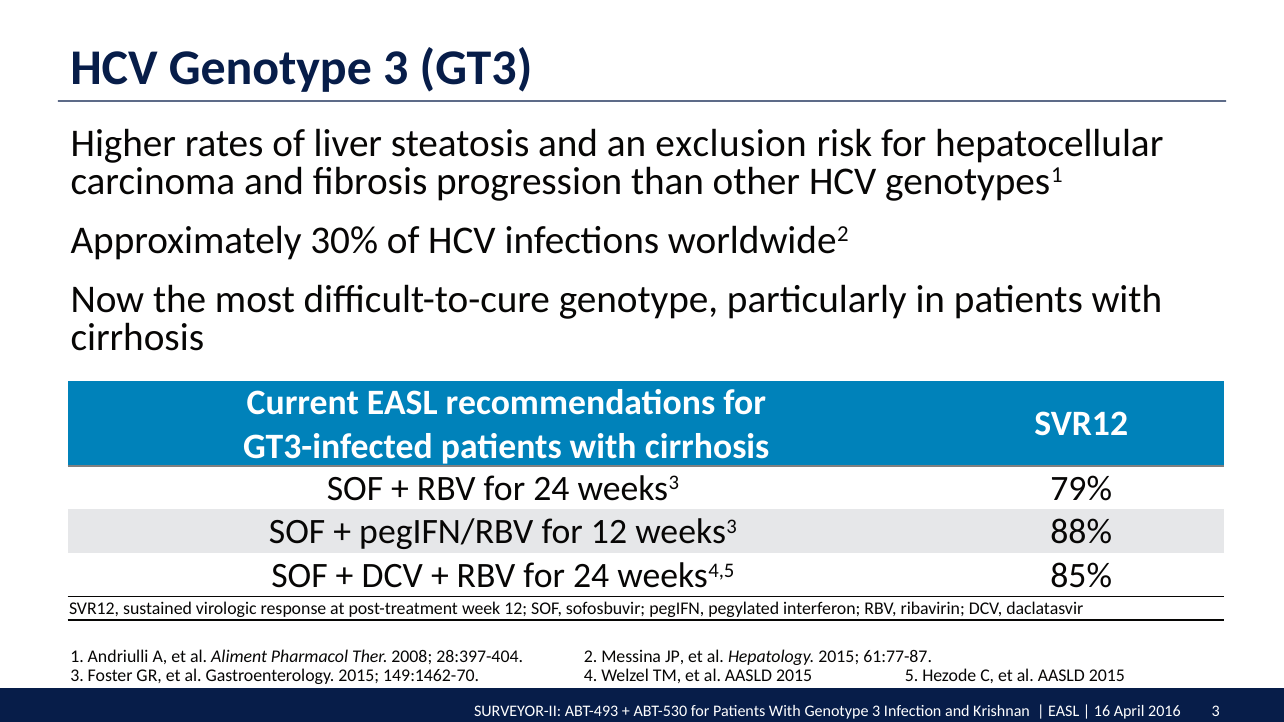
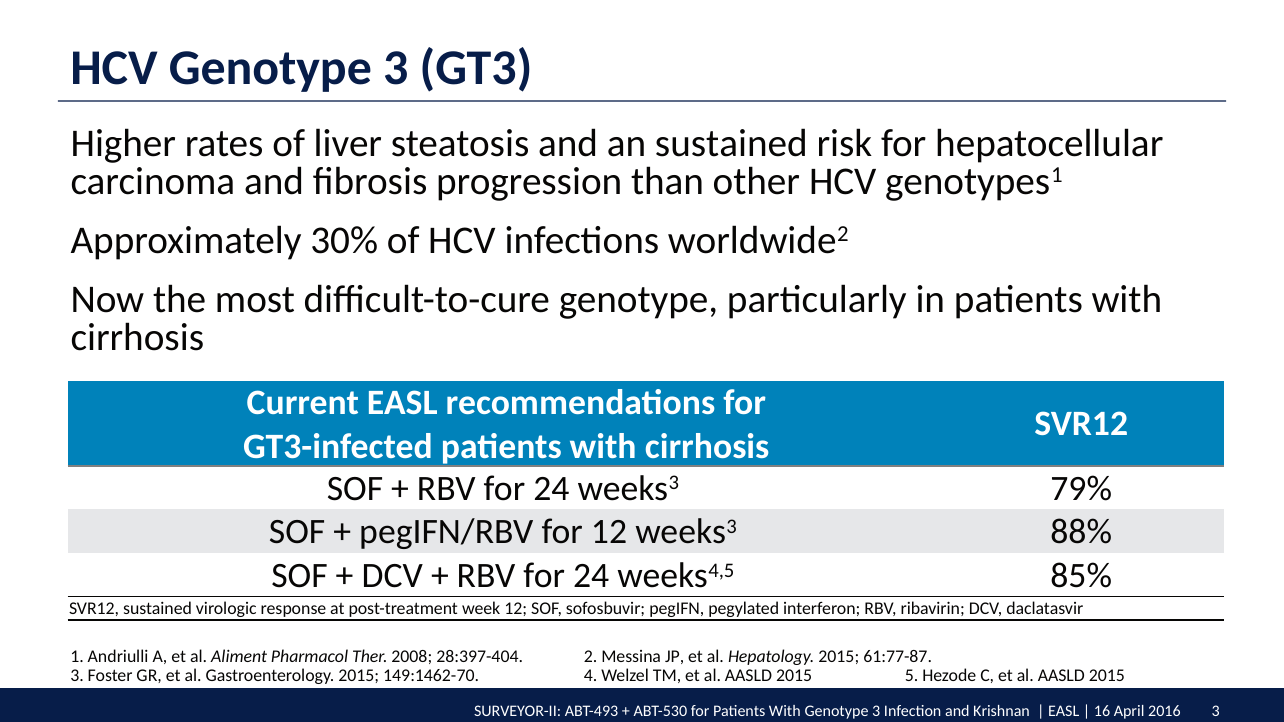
an exclusion: exclusion -> sustained
